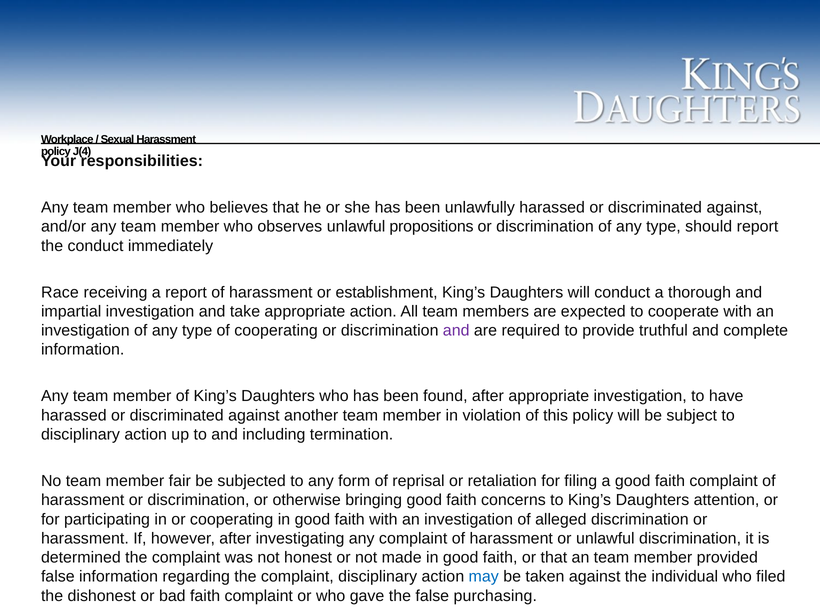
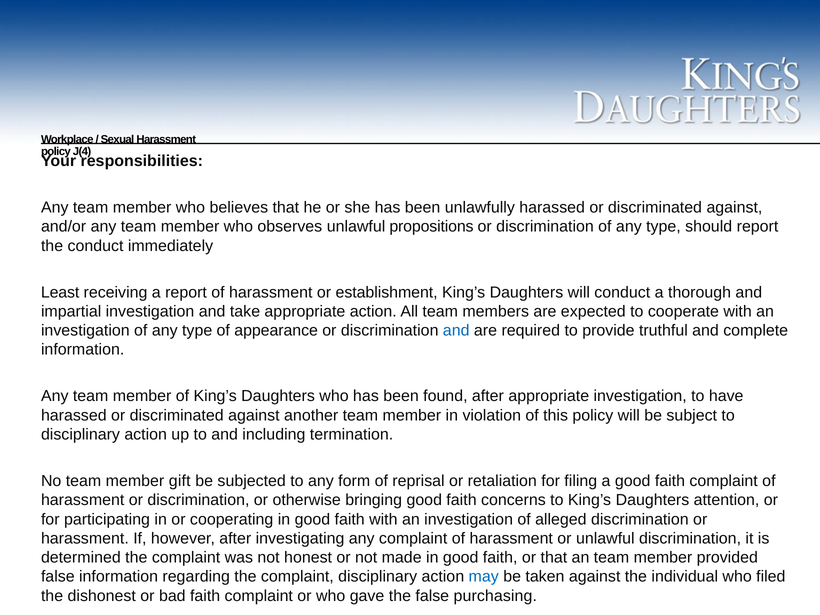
Race: Race -> Least
of cooperating: cooperating -> appearance
and at (456, 331) colour: purple -> blue
fair: fair -> gift
